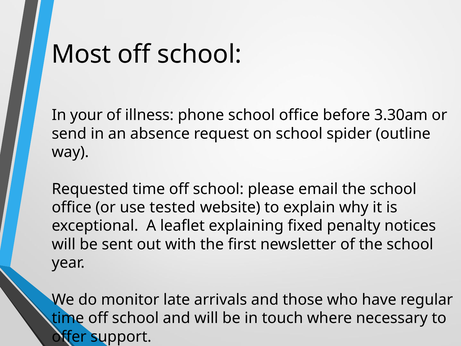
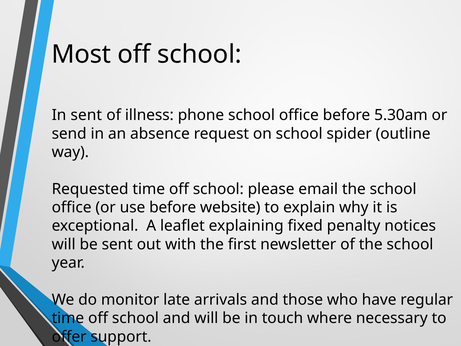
In your: your -> sent
3.30am: 3.30am -> 5.30am
use tested: tested -> before
